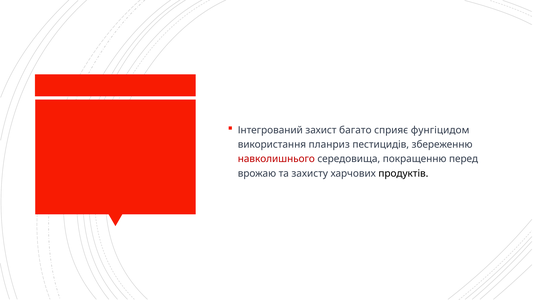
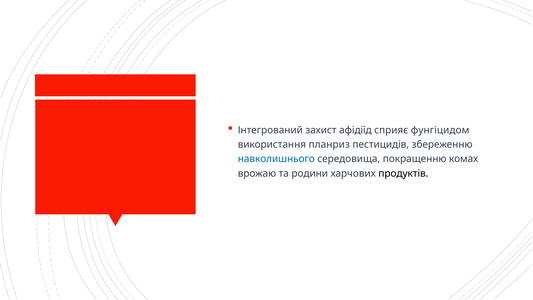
багато: багато -> афідіїд
навколишнього colour: red -> blue
перед: перед -> комах
захисту: захисту -> родини
